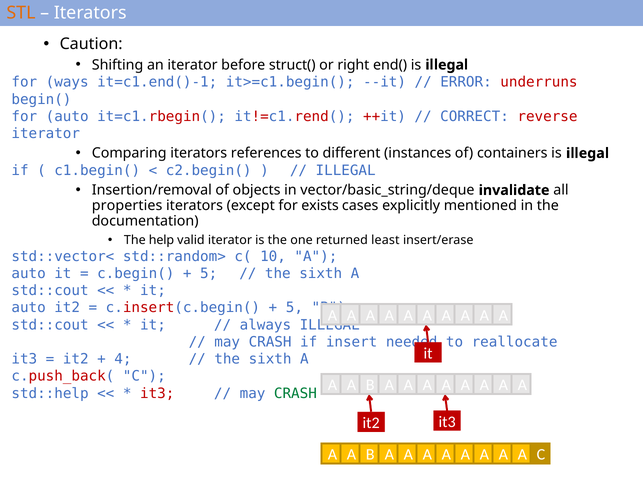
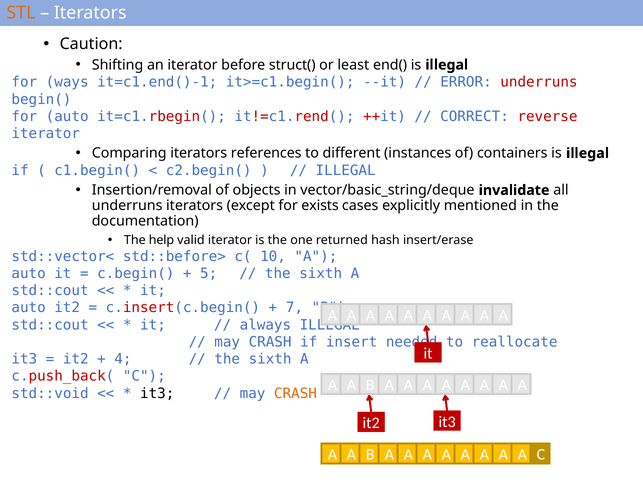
right: right -> least
properties at (127, 206): properties -> underruns
least: least -> hash
std::random>: std::random> -> std::before>
5 at (294, 308): 5 -> 7
std::help: std::help -> std::void
it3 at (157, 394) colour: red -> black
CRASH at (295, 394) colour: green -> orange
